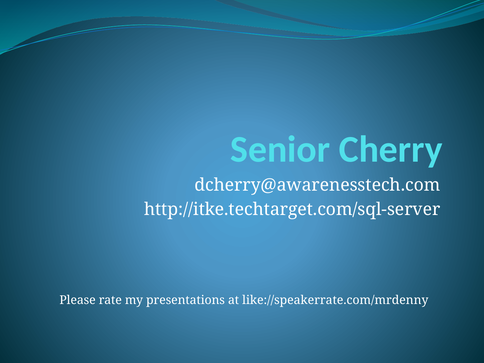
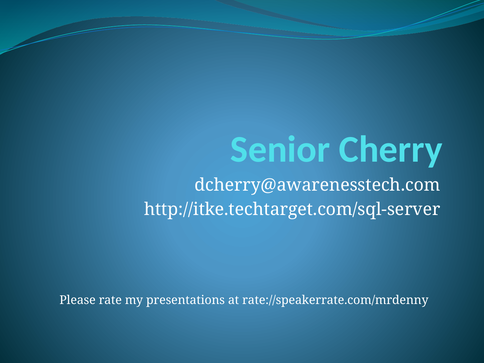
like://speakerrate.com/mrdenny: like://speakerrate.com/mrdenny -> rate://speakerrate.com/mrdenny
